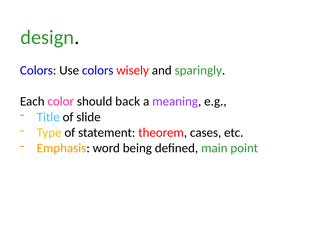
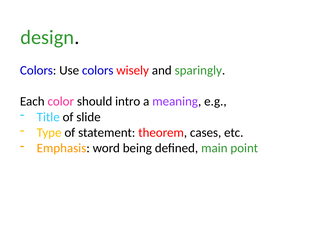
back: back -> intro
